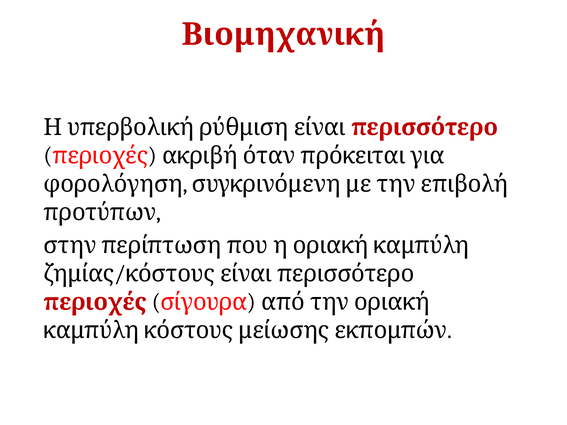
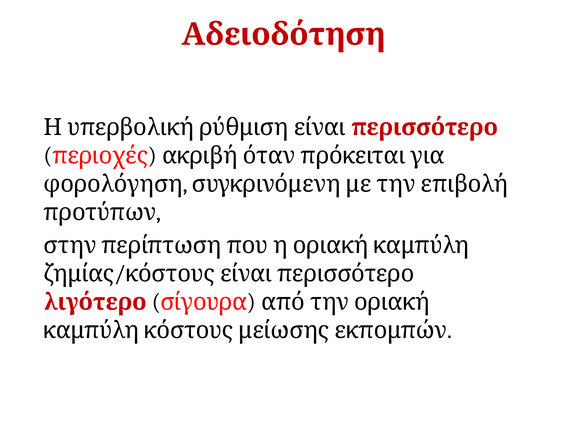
Βιομηχανική: Βιομηχανική -> Αδειοδότηση
περιοχές at (95, 302): περιοχές -> λιγότερο
